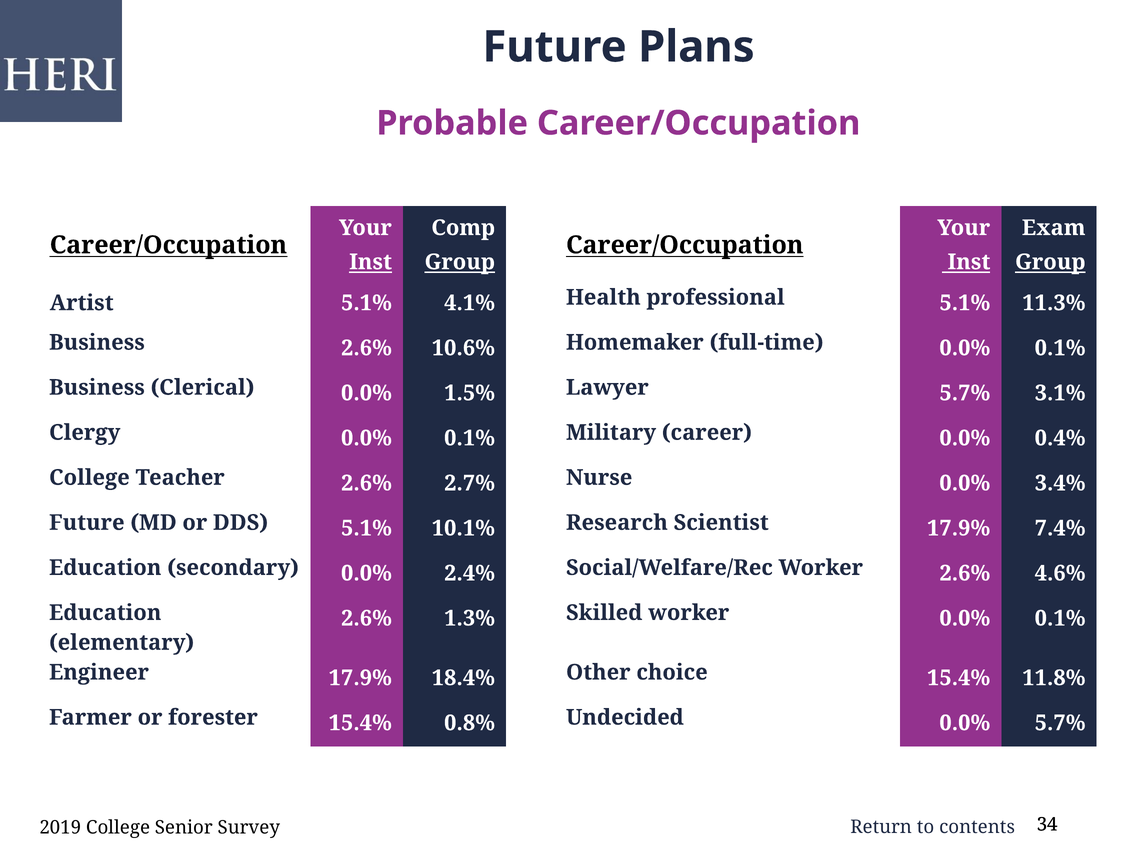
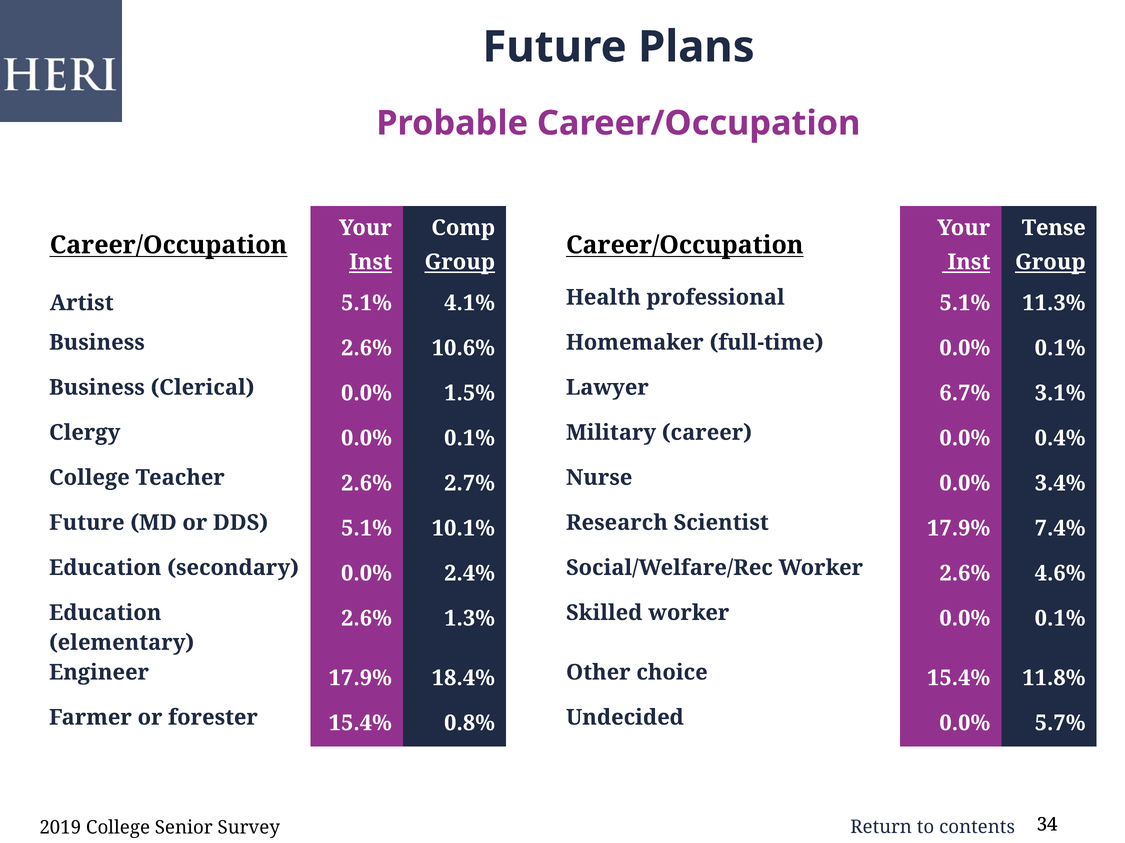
Exam: Exam -> Tense
Lawyer 5.7%: 5.7% -> 6.7%
